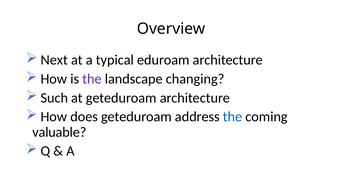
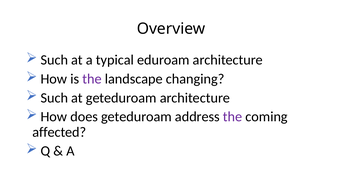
Next at (54, 60): Next -> Such
the at (233, 117) colour: blue -> purple
valuable: valuable -> affected
